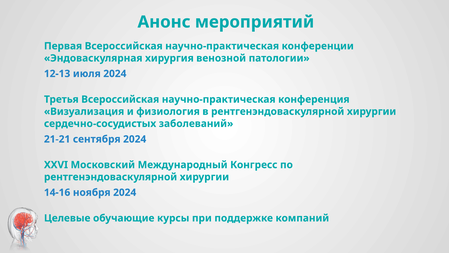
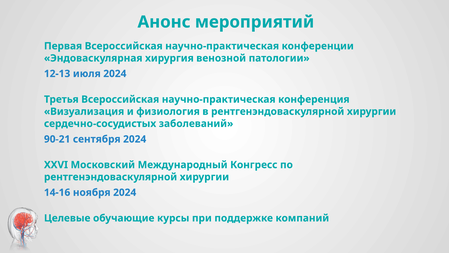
21-21: 21-21 -> 90-21
